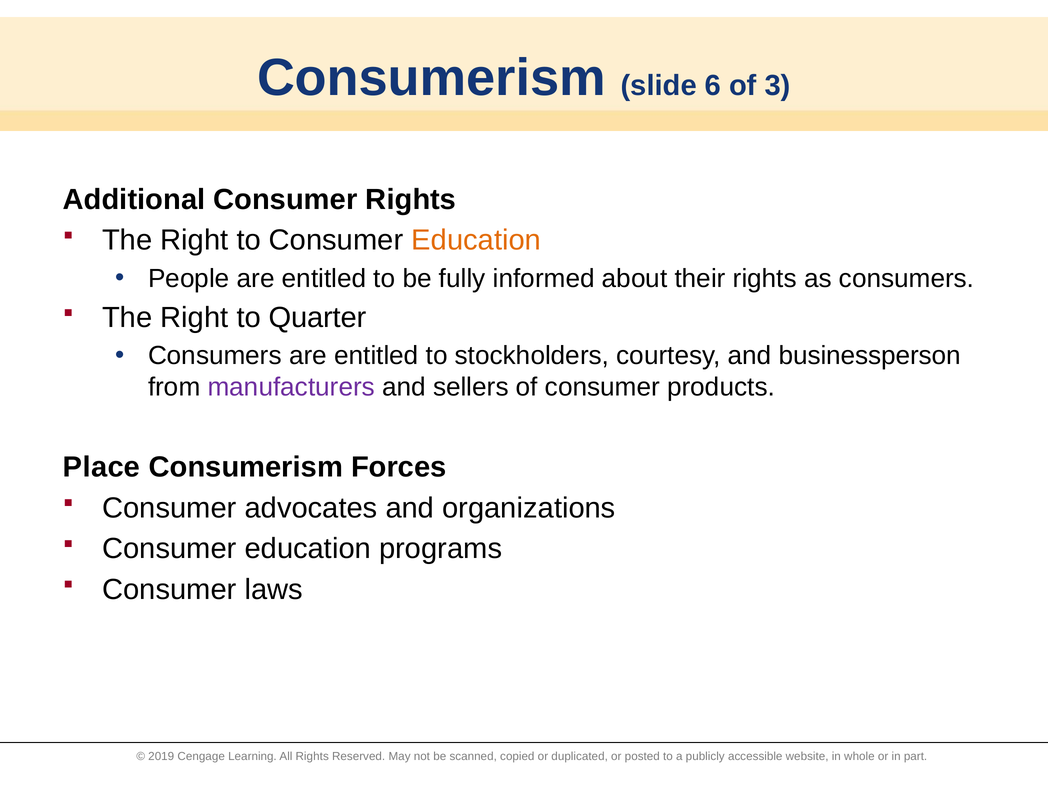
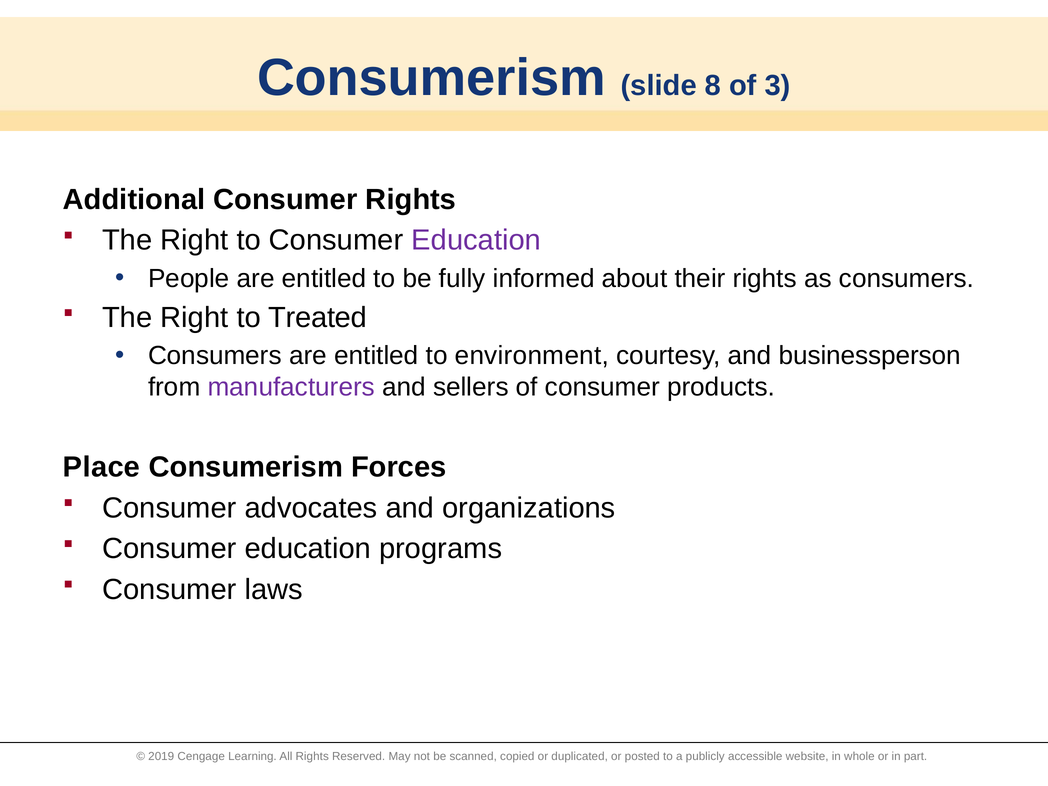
6: 6 -> 8
Education at (476, 240) colour: orange -> purple
Quarter: Quarter -> Treated
stockholders: stockholders -> environment
